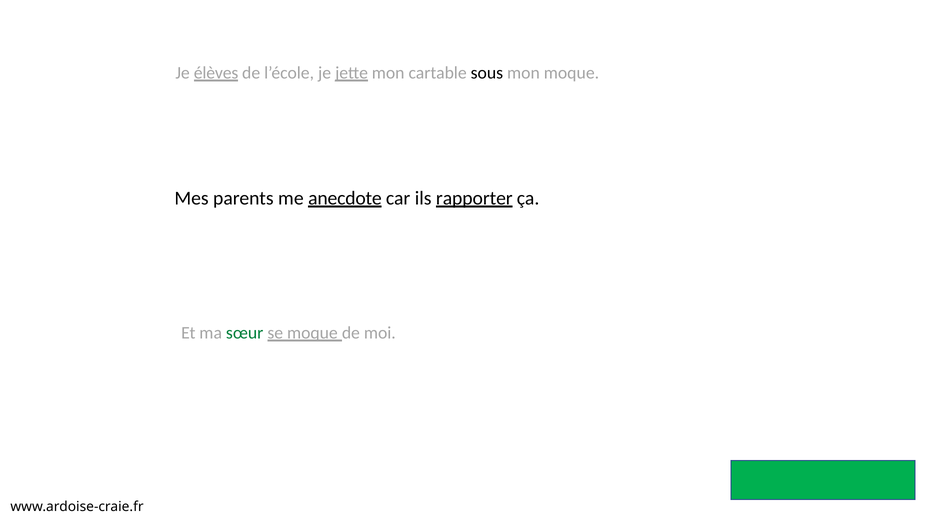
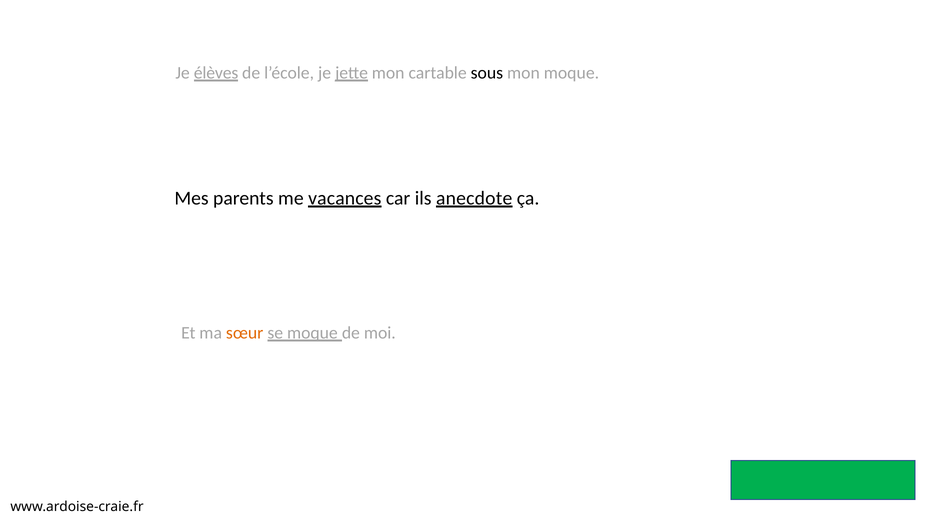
anecdote: anecdote -> vacances
rapporter: rapporter -> anecdote
sœur colour: green -> orange
